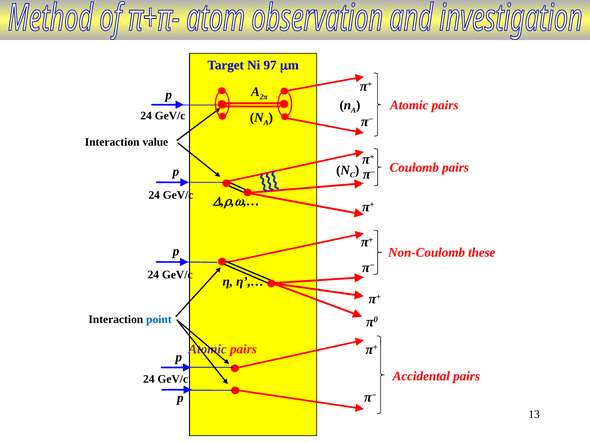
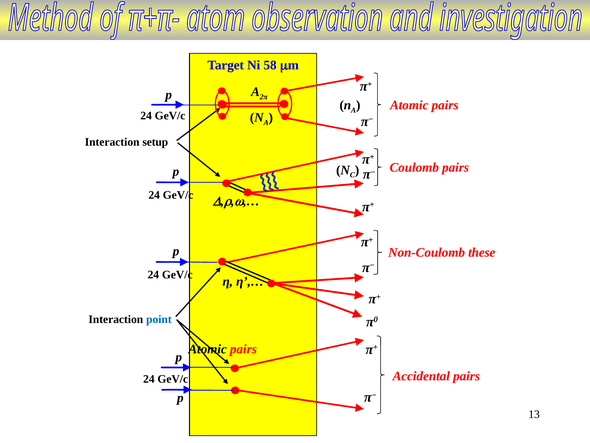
97: 97 -> 58
value: value -> setup
Atomic at (208, 349) colour: purple -> black
